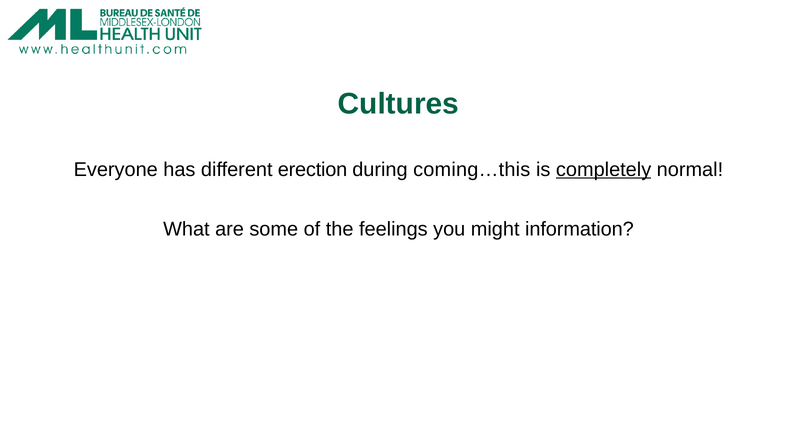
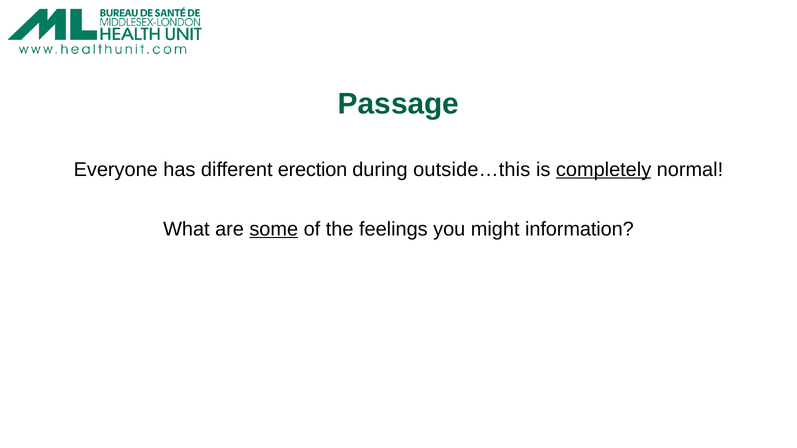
Cultures: Cultures -> Passage
coming…this: coming…this -> outside…this
some underline: none -> present
